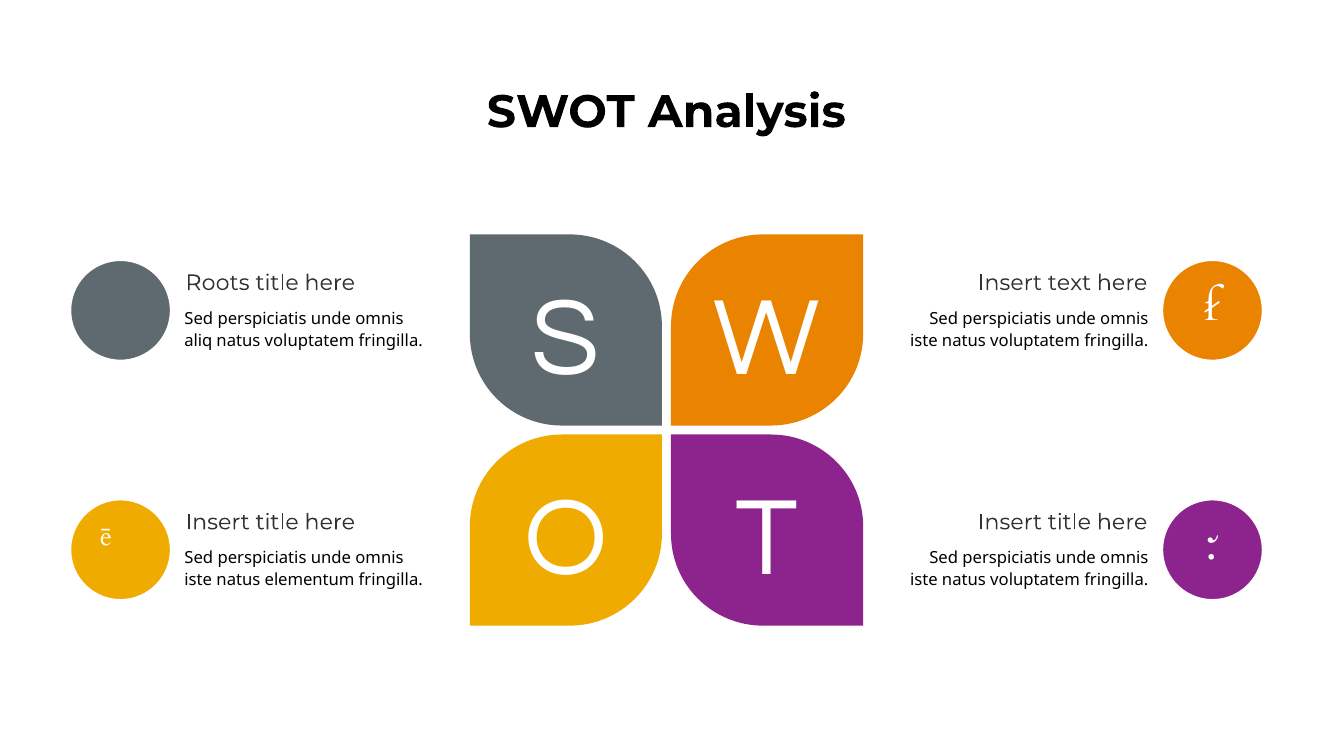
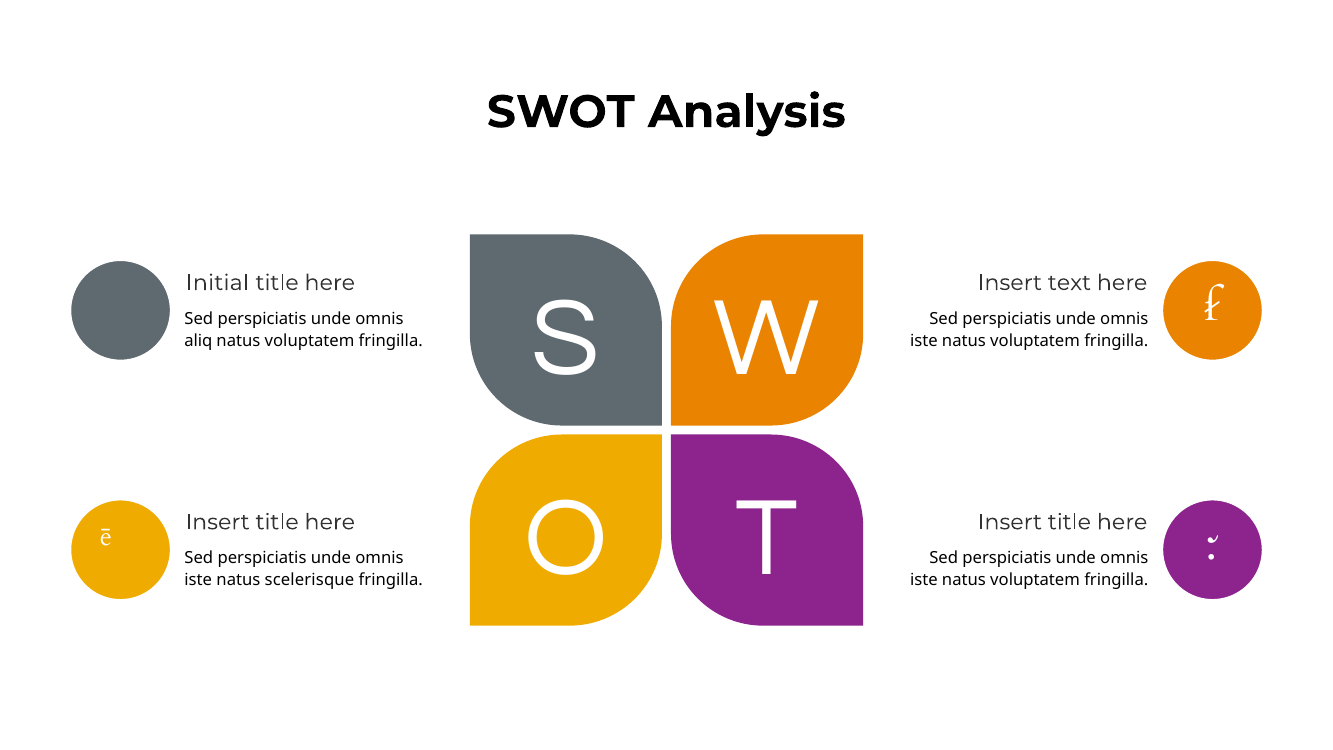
Roots: Roots -> Initial
elementum: elementum -> scelerisque
